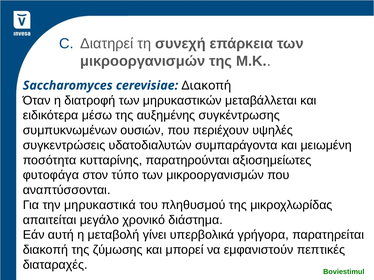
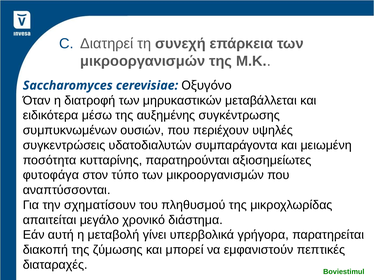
cerevisiae Διακοπή: Διακοπή -> Οξυγόνο
μηρυκαστικά: μηρυκαστικά -> σχηματίσουν
